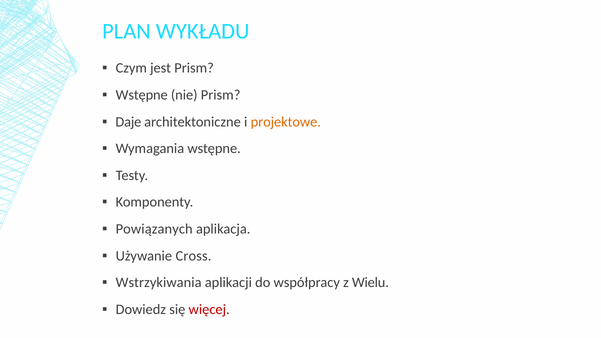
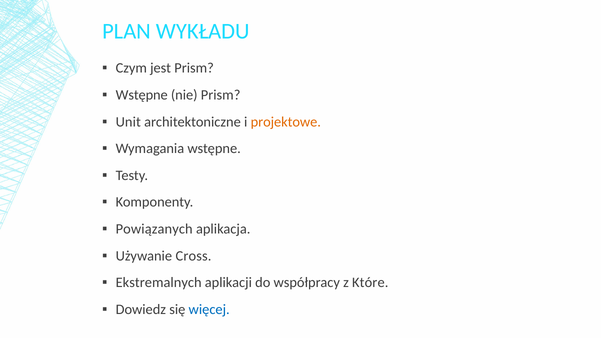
Daje: Daje -> Unit
Wstrzykiwania: Wstrzykiwania -> Ekstremalnych
Wielu: Wielu -> Które
więcej colour: red -> blue
